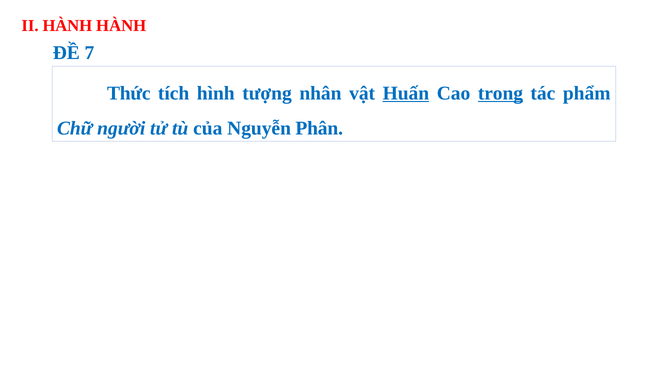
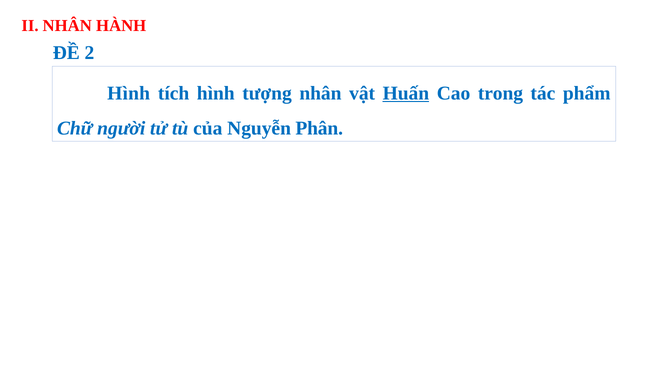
II HÀNH: HÀNH -> NHÂN
7: 7 -> 2
Thức at (129, 93): Thức -> Hình
trong underline: present -> none
